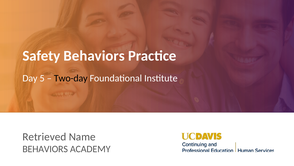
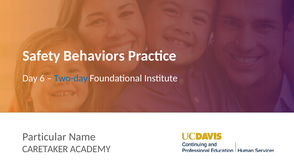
5: 5 -> 6
Two-day colour: black -> blue
Retrieved: Retrieved -> Particular
BEHAVIORS at (45, 148): BEHAVIORS -> CARETAKER
